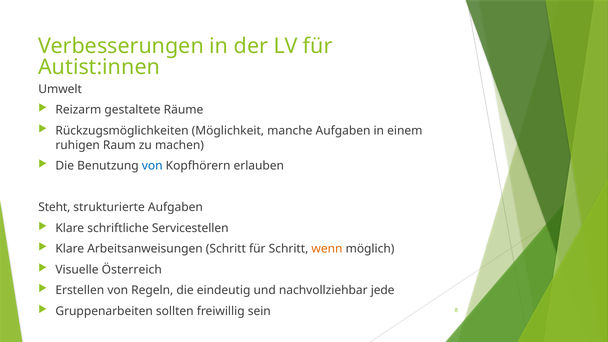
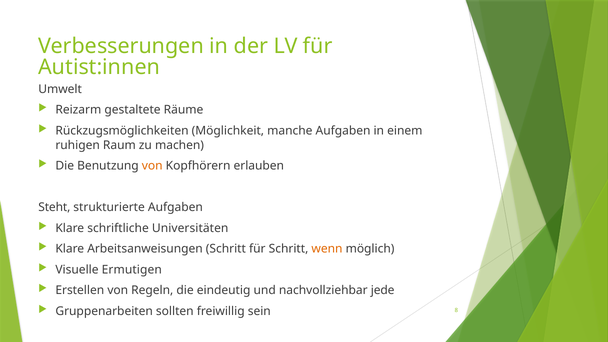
von at (152, 166) colour: blue -> orange
Servicestellen: Servicestellen -> Universitäten
Österreich: Österreich -> Ermutigen
